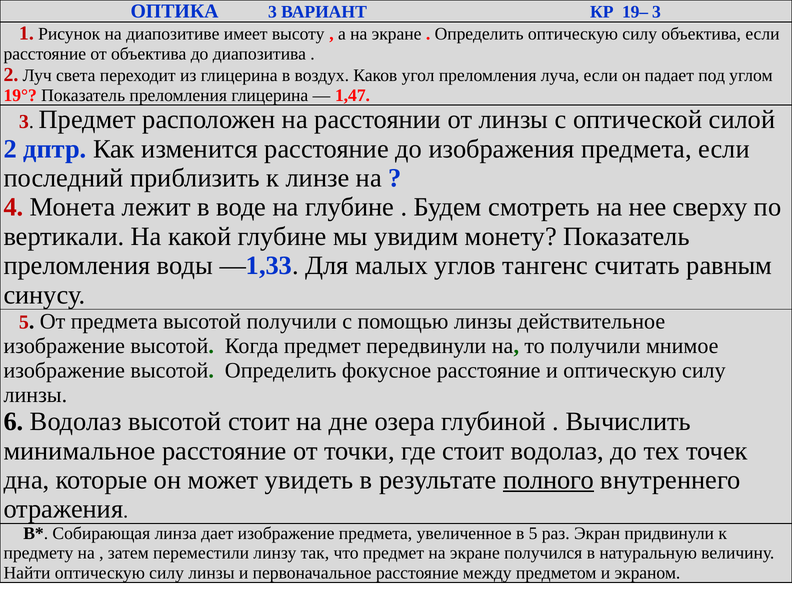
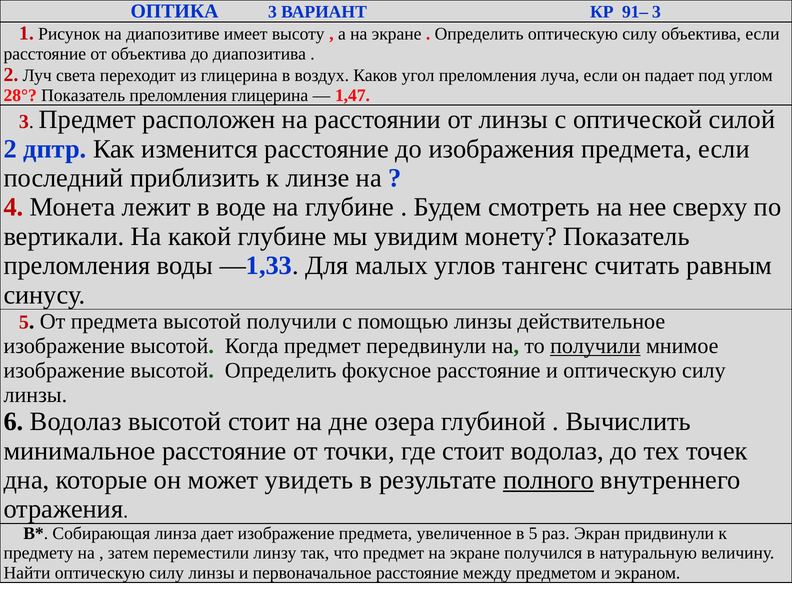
19–: 19– -> 91–
19°: 19° -> 28°
получили at (595, 346) underline: none -> present
